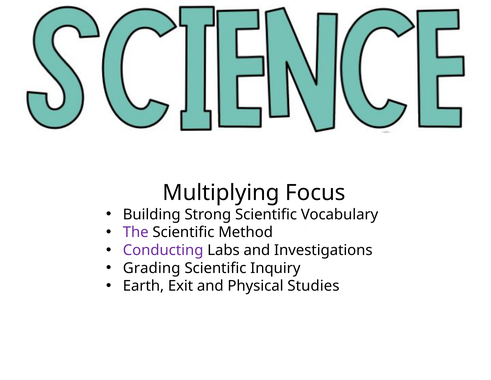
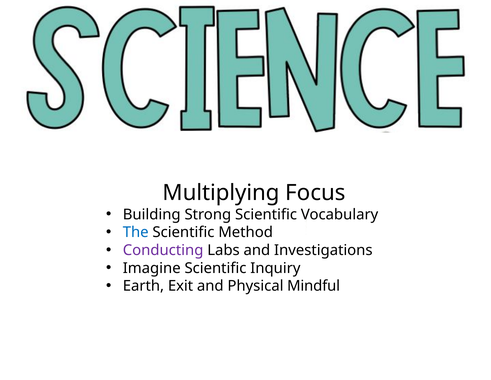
The colour: purple -> blue
Grading: Grading -> Imagine
Studies: Studies -> Mindful
